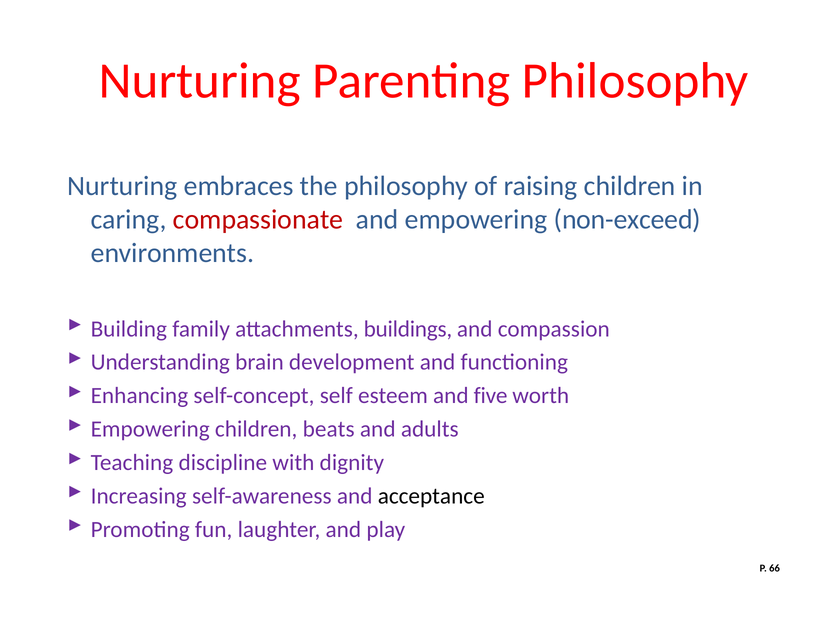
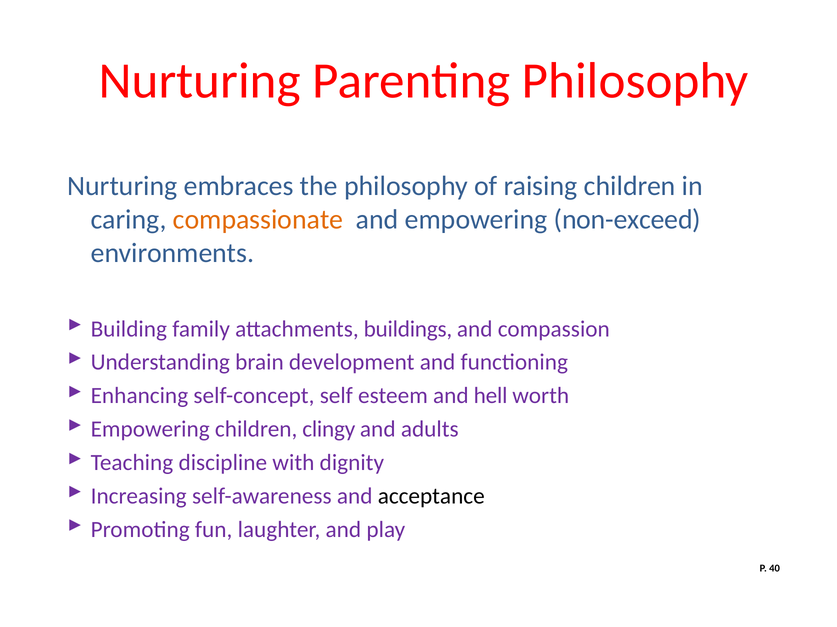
compassionate colour: red -> orange
five: five -> hell
beats: beats -> clingy
66: 66 -> 40
